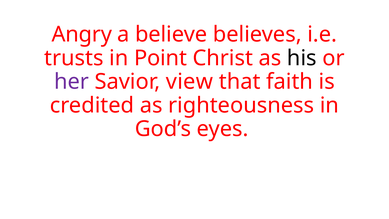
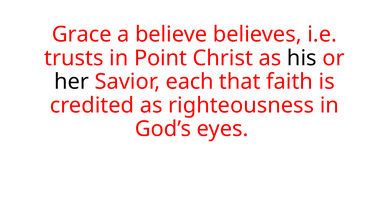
Angry: Angry -> Grace
her colour: purple -> black
view: view -> each
